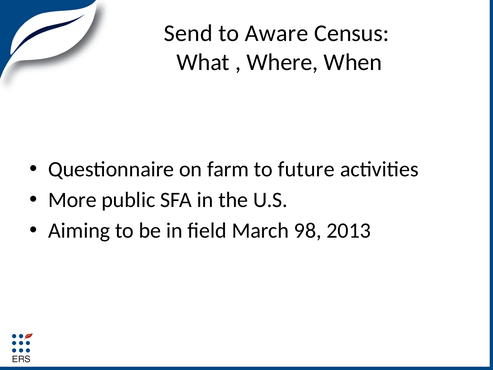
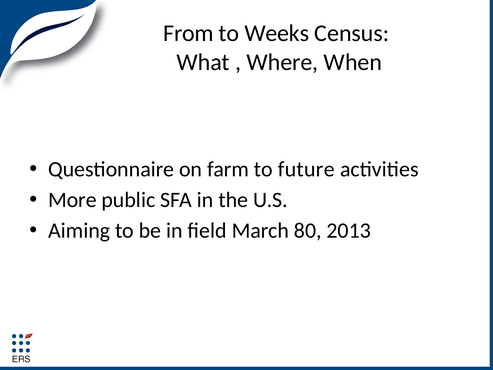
Send: Send -> From
Aware: Aware -> Weeks
98: 98 -> 80
